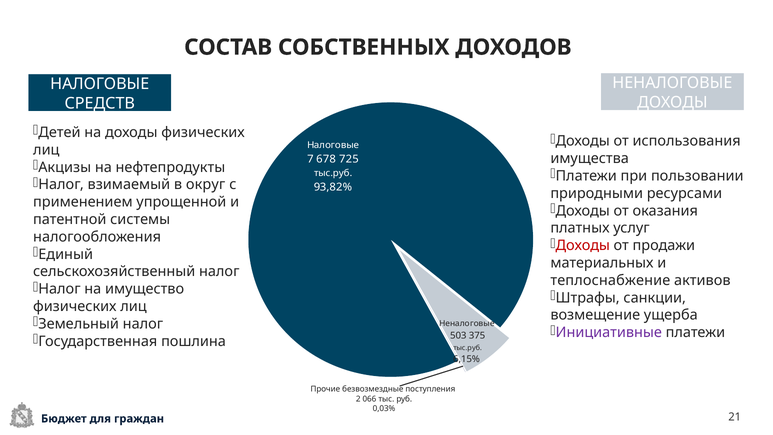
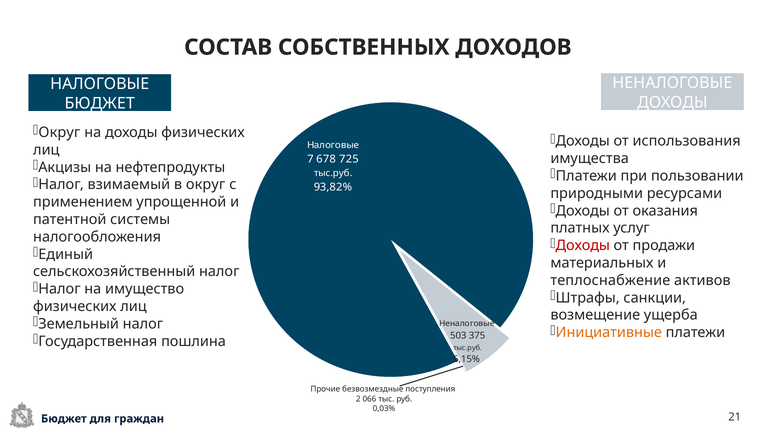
СРЕДСТВ at (100, 103): СРЕДСТВ -> БЮДЖЕТ
Детей at (59, 132): Детей -> Округ
Инициативные colour: purple -> orange
